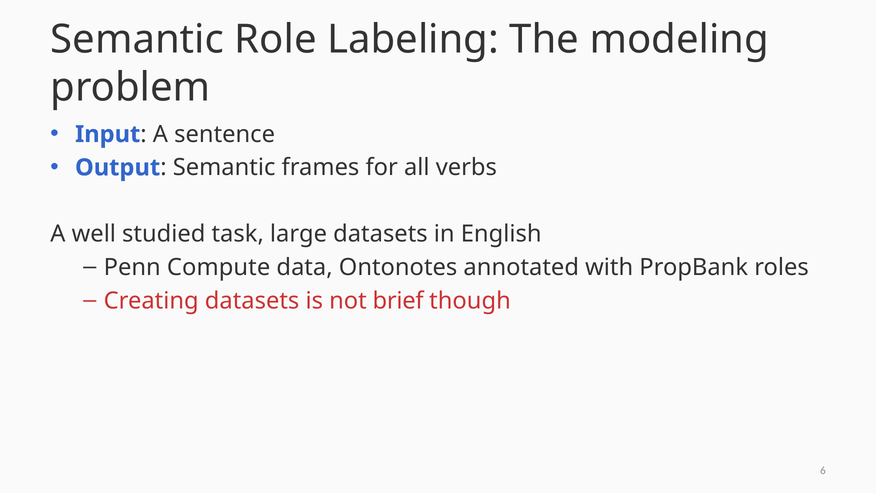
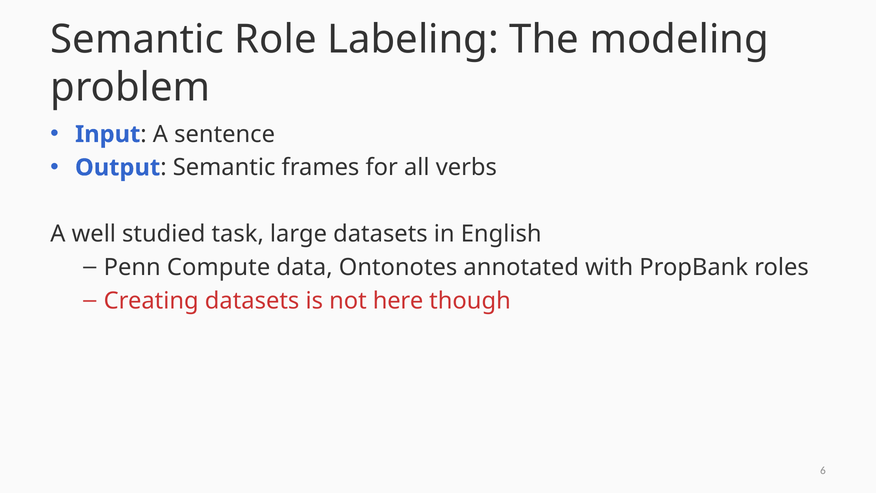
brief: brief -> here
